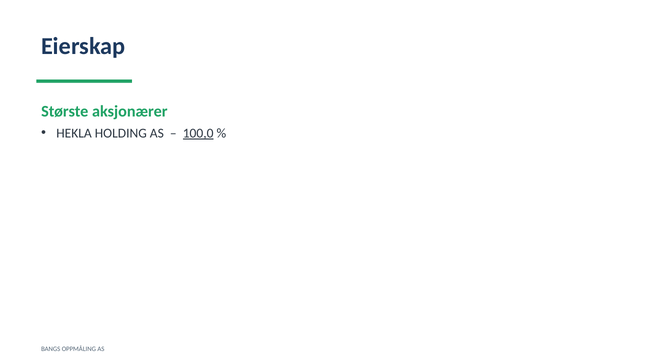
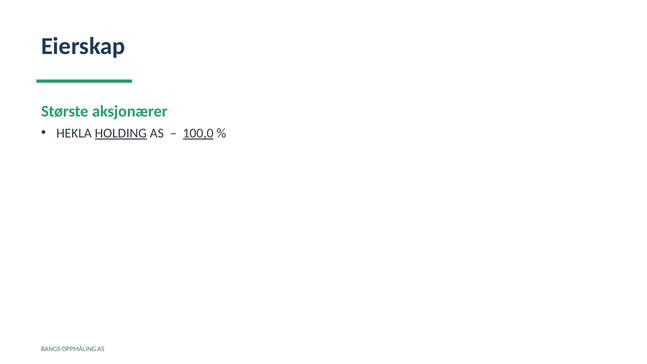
HOLDING underline: none -> present
